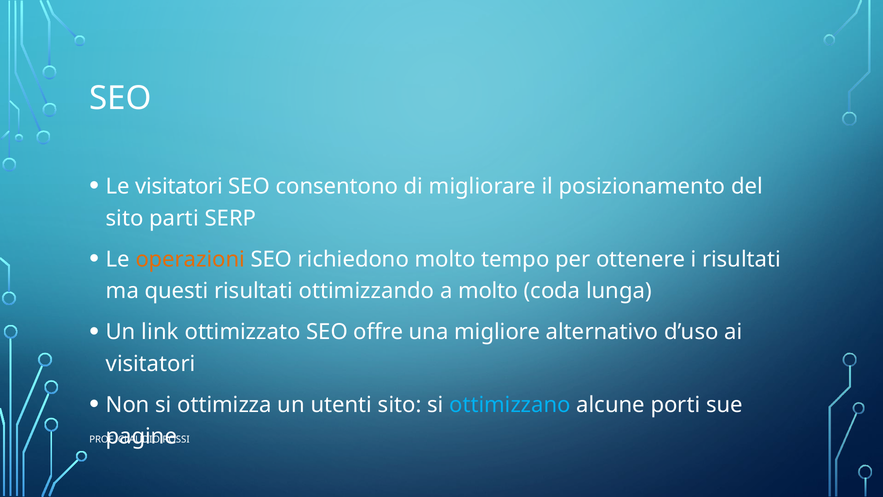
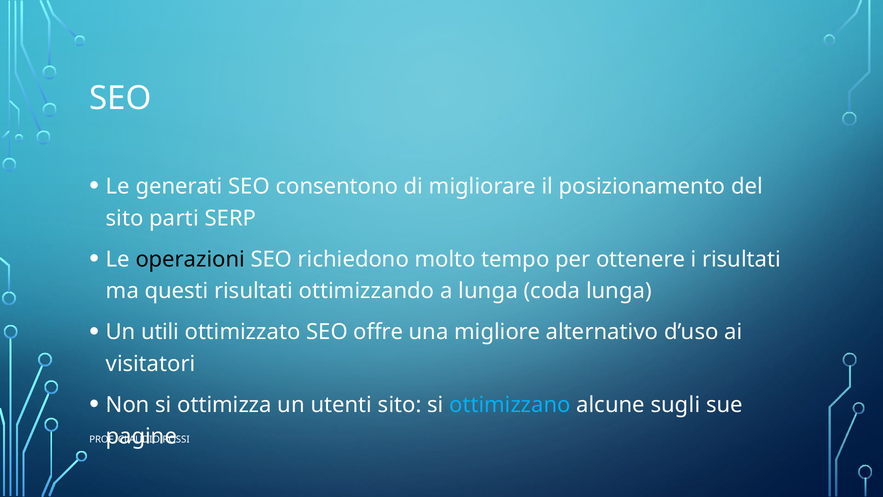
Le visitatori: visitatori -> generati
operazioni colour: orange -> black
a molto: molto -> lunga
link: link -> utili
porti: porti -> sugli
